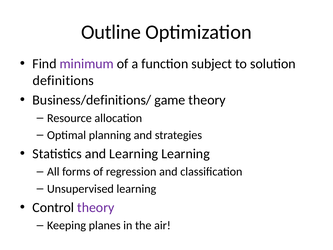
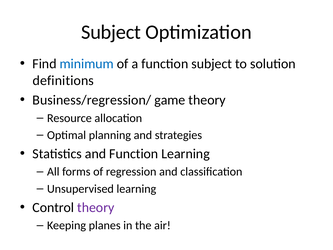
Outline at (111, 32): Outline -> Subject
minimum colour: purple -> blue
Business/definitions/: Business/definitions/ -> Business/regression/
and Learning: Learning -> Function
